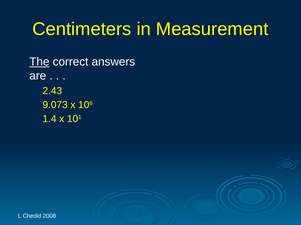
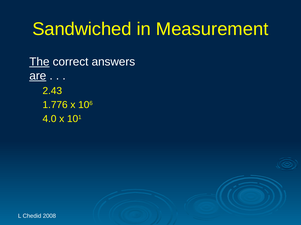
Centimeters: Centimeters -> Sandwiched
are underline: none -> present
9.073: 9.073 -> 1.776
1.4: 1.4 -> 4.0
